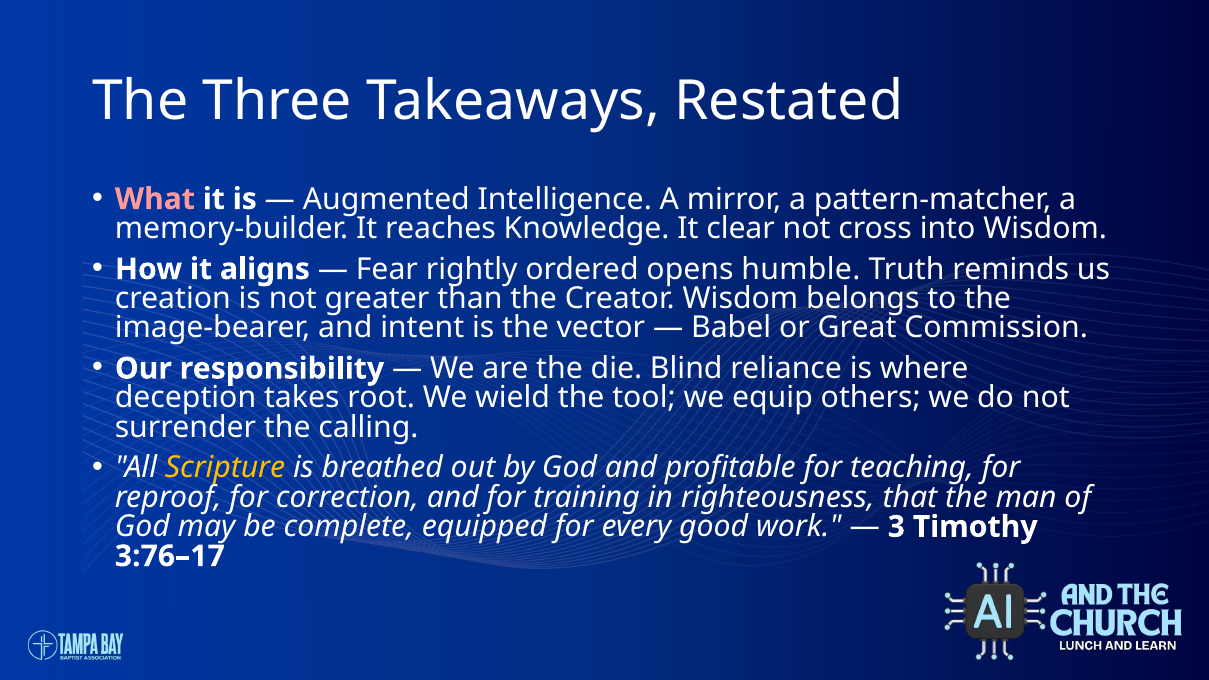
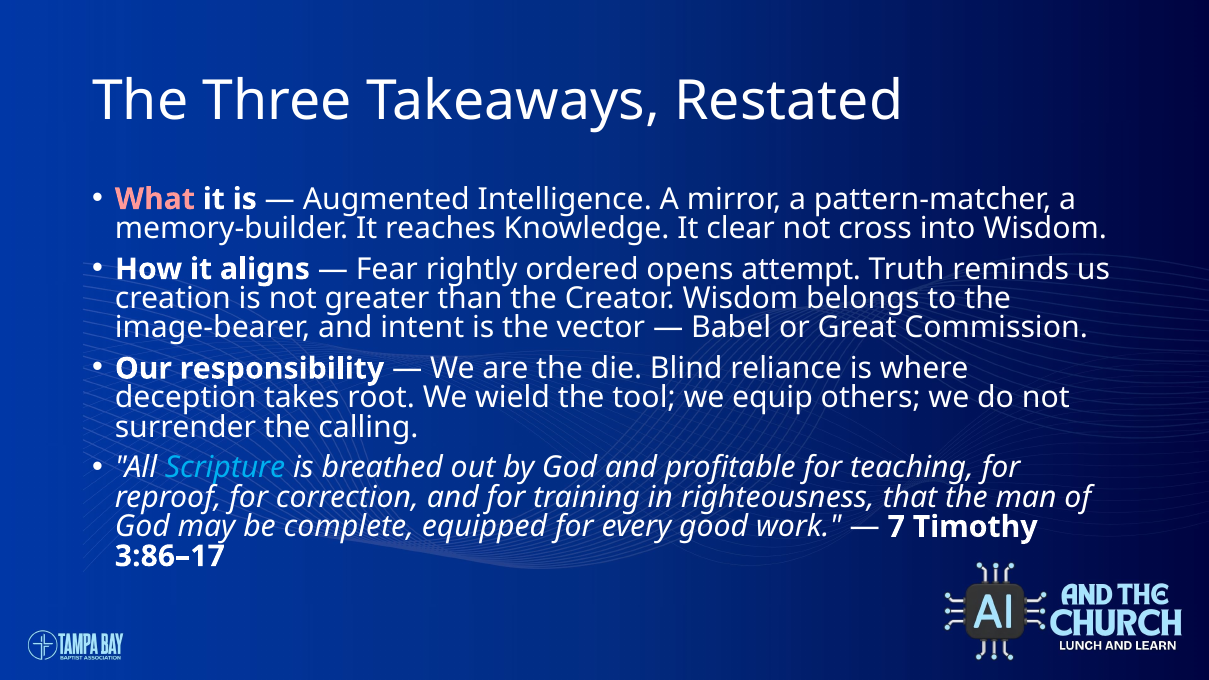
humble: humble -> attempt
Scripture colour: yellow -> light blue
3: 3 -> 7
3:76–17: 3:76–17 -> 3:86–17
